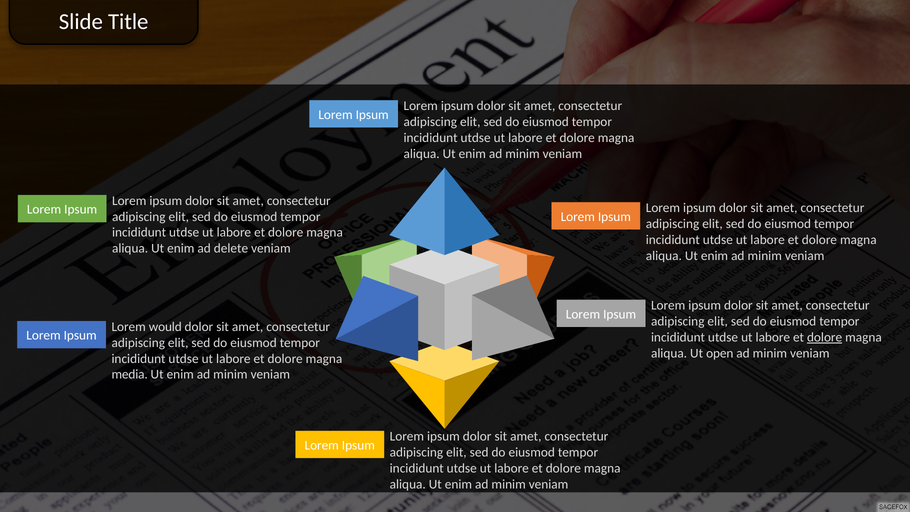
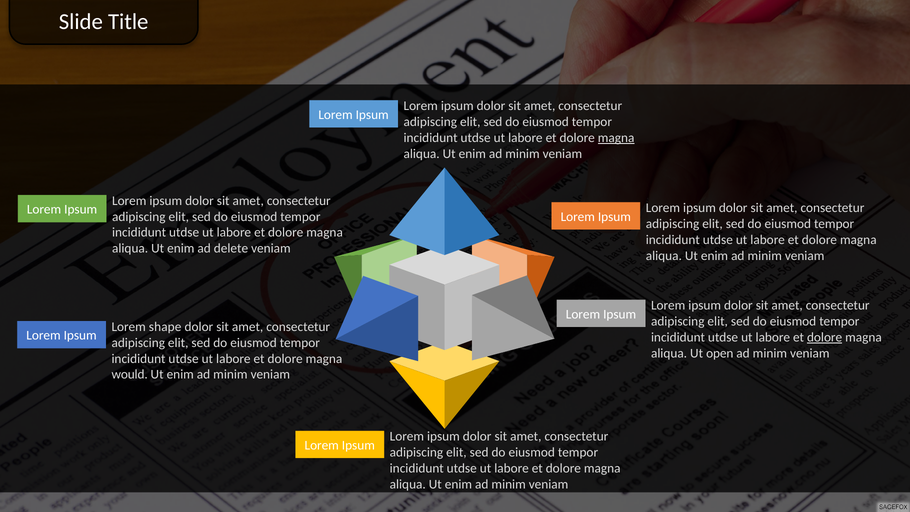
magna at (616, 138) underline: none -> present
would: would -> shape
media: media -> would
